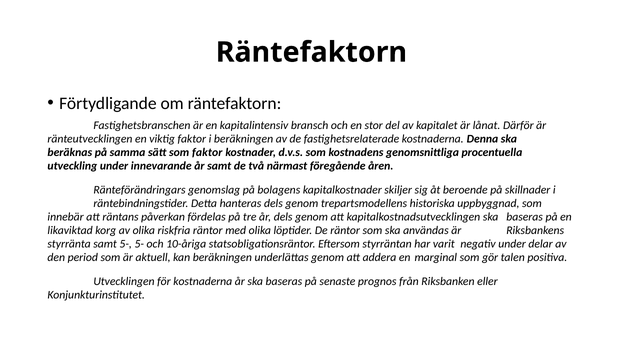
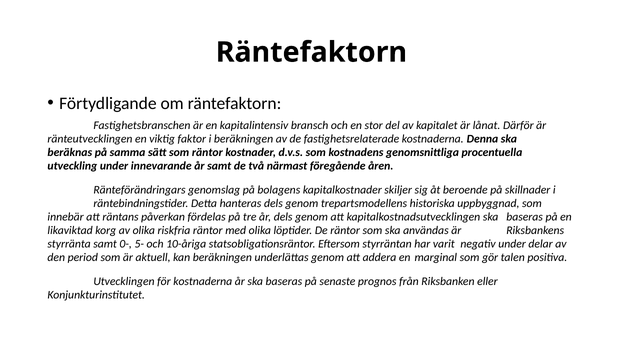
som faktor: faktor -> räntor
samt 5-: 5- -> 0-
